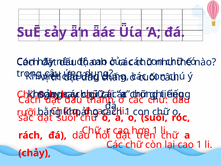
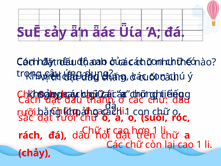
suối at (66, 117): suối -> rưỡi
